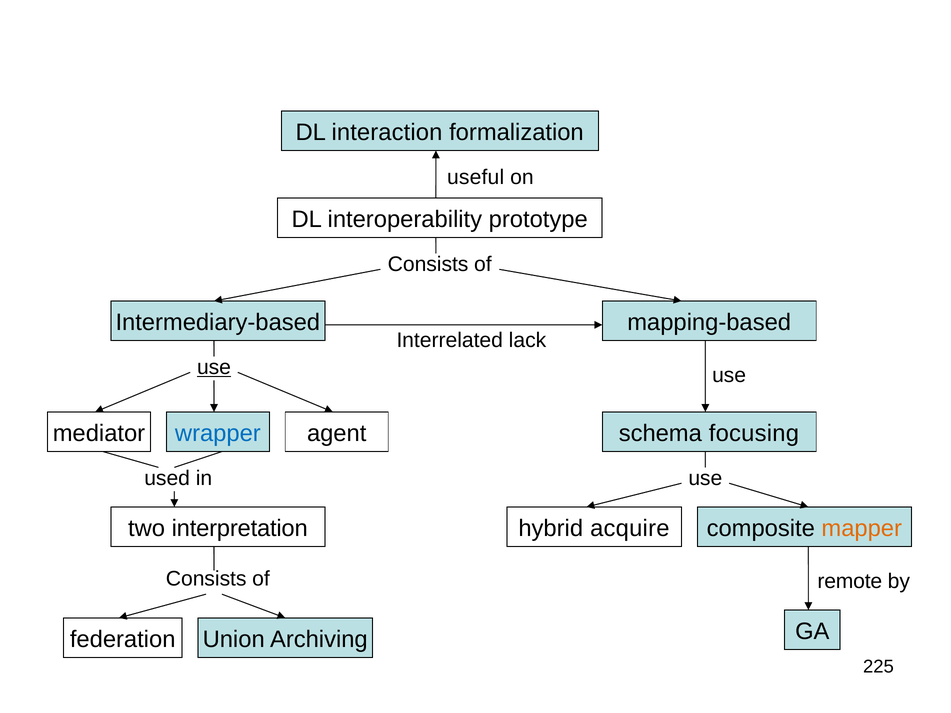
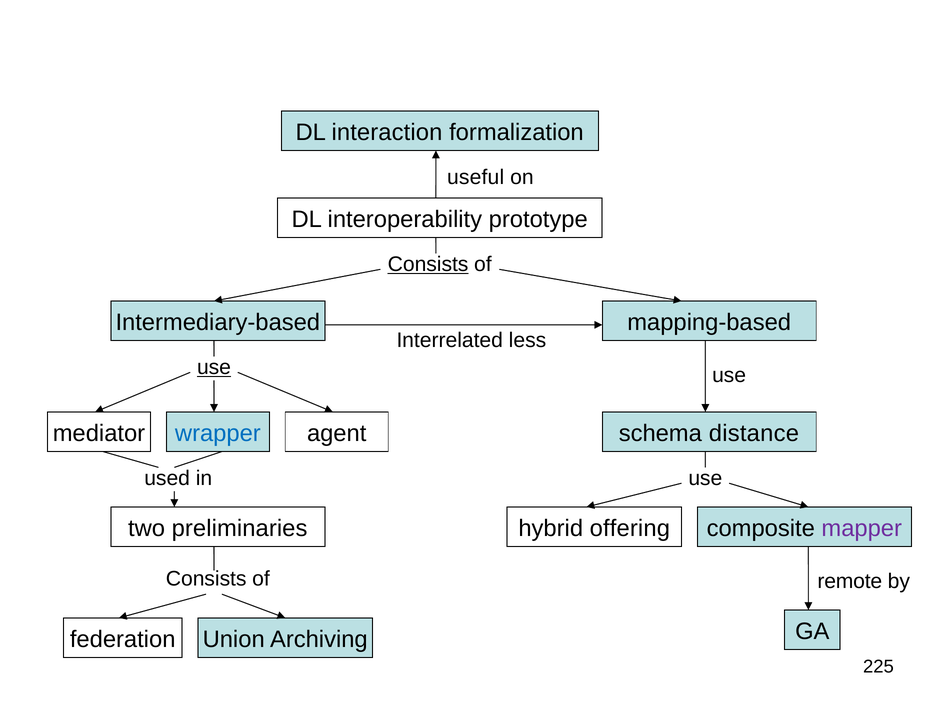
Consists at (428, 265) underline: none -> present
lack: lack -> less
focusing: focusing -> distance
interpretation: interpretation -> preliminaries
acquire: acquire -> offering
mapper colour: orange -> purple
